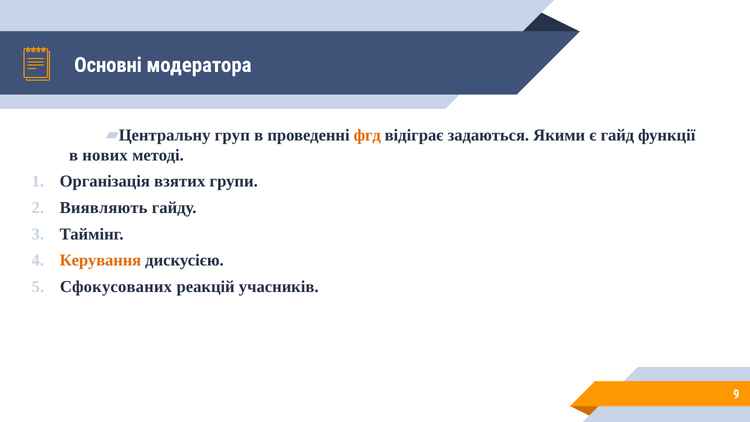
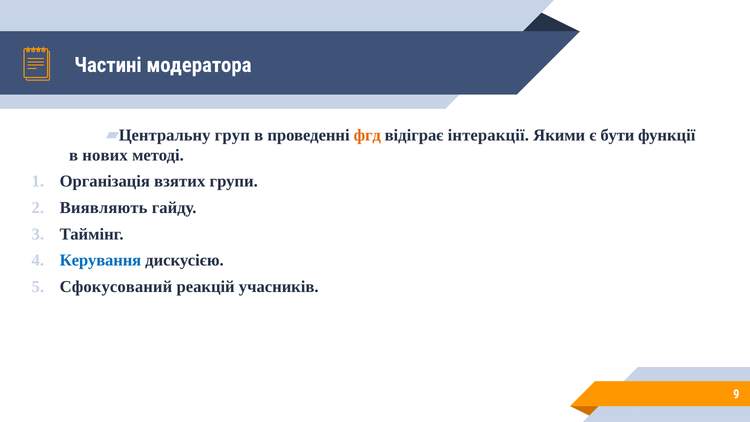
Основні: Основні -> Частині
задаються: задаються -> інтеракції
гайд: гайд -> бути
Керування colour: orange -> blue
Сфокусованих: Сфокусованих -> Сфокусований
